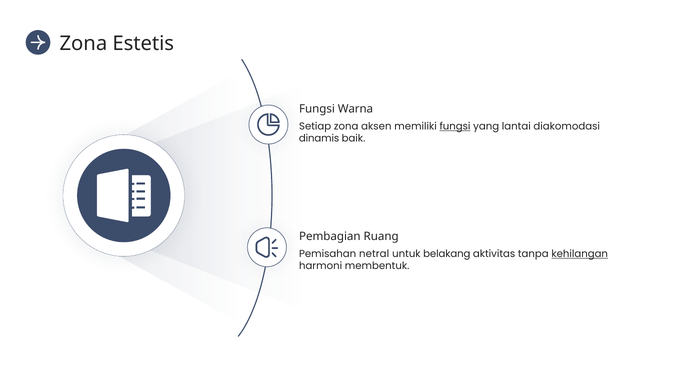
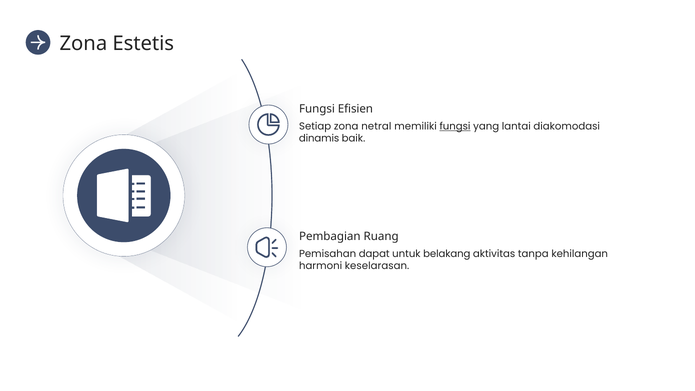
Warna: Warna -> Efisien
aksen: aksen -> netral
netral: netral -> dapat
kehilangan underline: present -> none
membentuk: membentuk -> keselarasan
